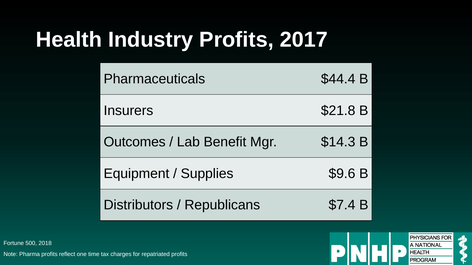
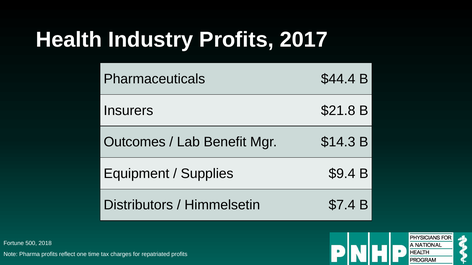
$9.6: $9.6 -> $9.4
Republicans: Republicans -> Himmelsetin
